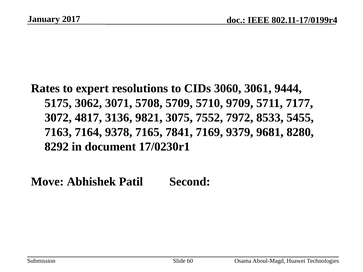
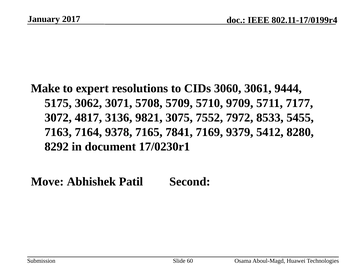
Rates: Rates -> Make
9681: 9681 -> 5412
